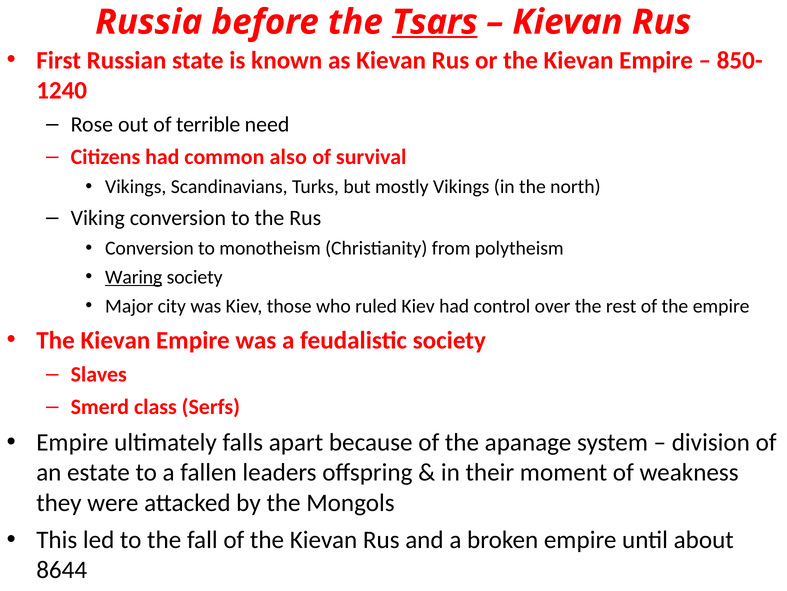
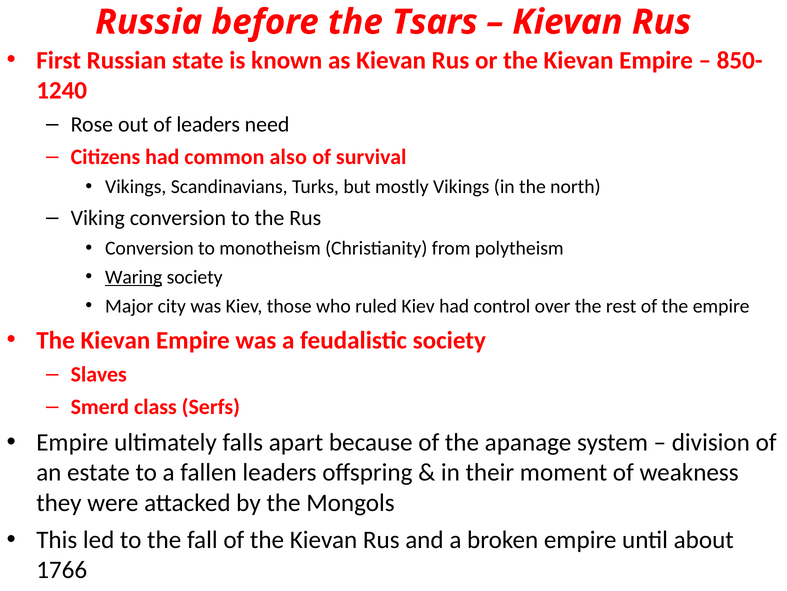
Tsars underline: present -> none
of terrible: terrible -> leaders
8644: 8644 -> 1766
